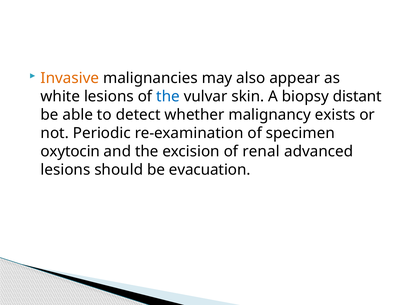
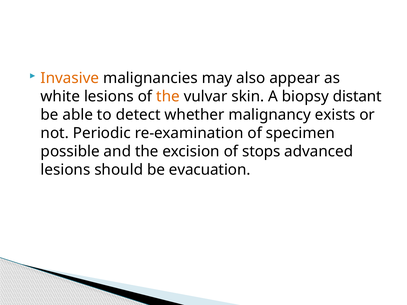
the at (168, 97) colour: blue -> orange
oxytocin: oxytocin -> possible
renal: renal -> stops
